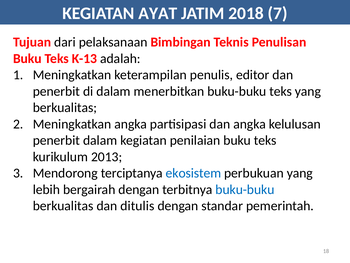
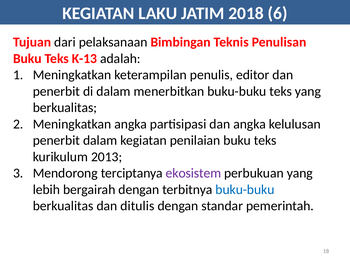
AYAT: AYAT -> LAKU
7: 7 -> 6
ekosistem colour: blue -> purple
